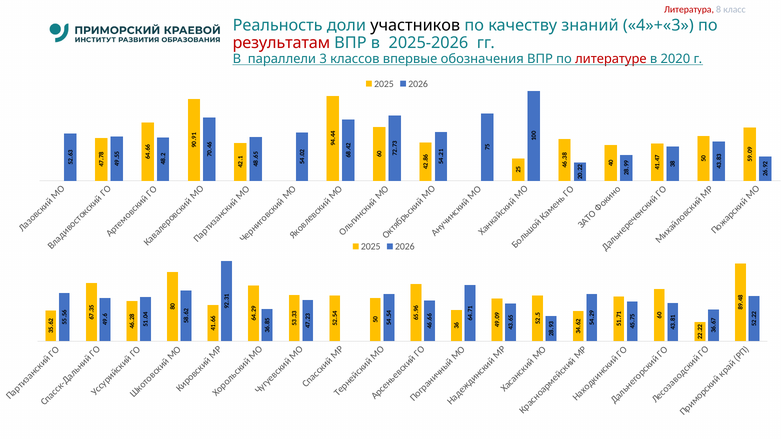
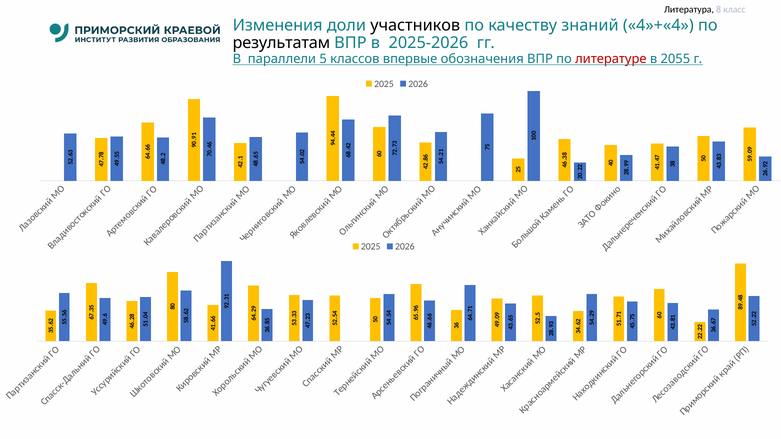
Литература colour: red -> black
Реальность: Реальность -> Изменения
4»+«3: 4»+«3 -> 4»+«4
результатам colour: red -> black
параллели 3: 3 -> 5
2020: 2020 -> 2055
